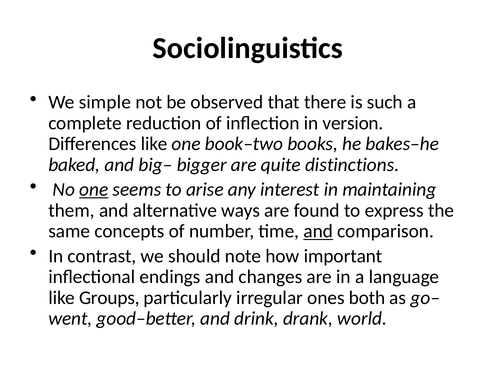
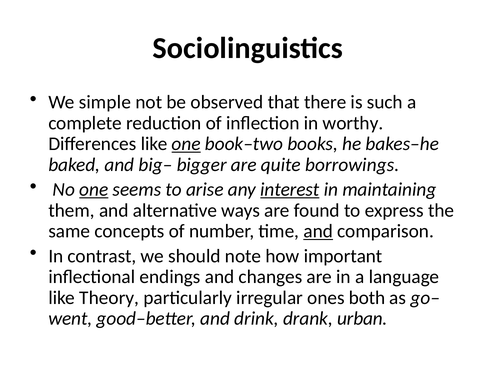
version: version -> worthy
one at (186, 144) underline: none -> present
distinctions: distinctions -> borrowings
interest underline: none -> present
Groups: Groups -> Theory
world: world -> urban
